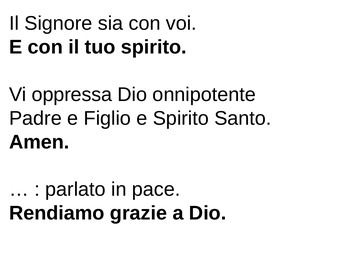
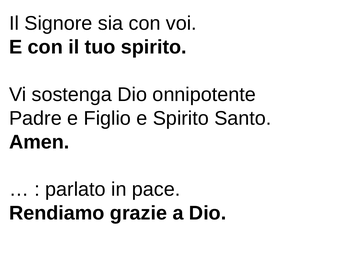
oppressa: oppressa -> sostenga
